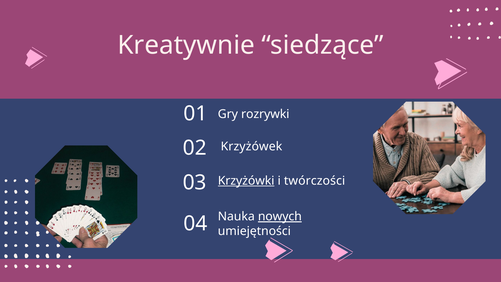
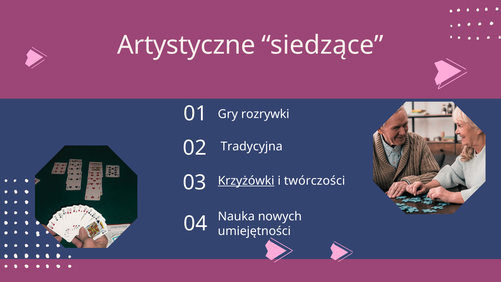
Kreatywnie: Kreatywnie -> Artystyczne
Krzyżówek: Krzyżówek -> Tradycyjna
nowych underline: present -> none
